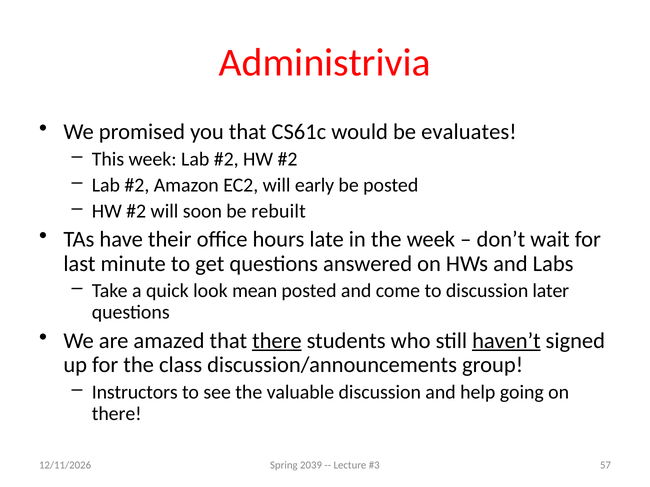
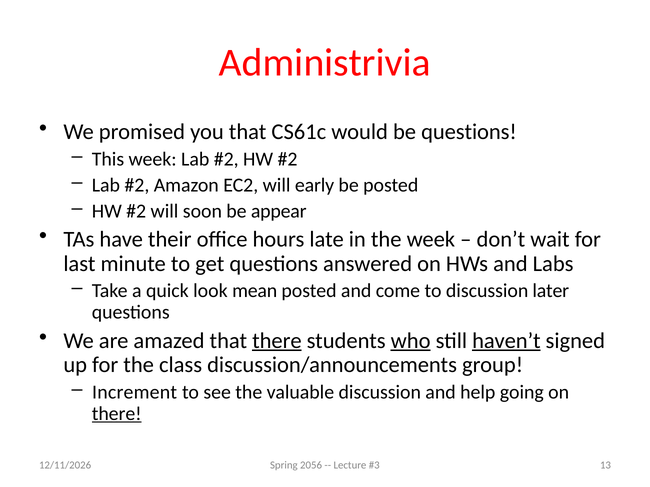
be evaluates: evaluates -> questions
rebuilt: rebuilt -> appear
who underline: none -> present
Instructors: Instructors -> Increment
there at (117, 414) underline: none -> present
2039: 2039 -> 2056
57: 57 -> 13
